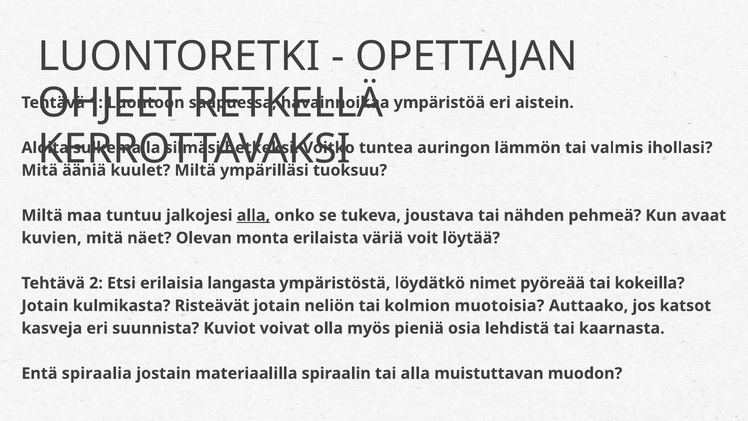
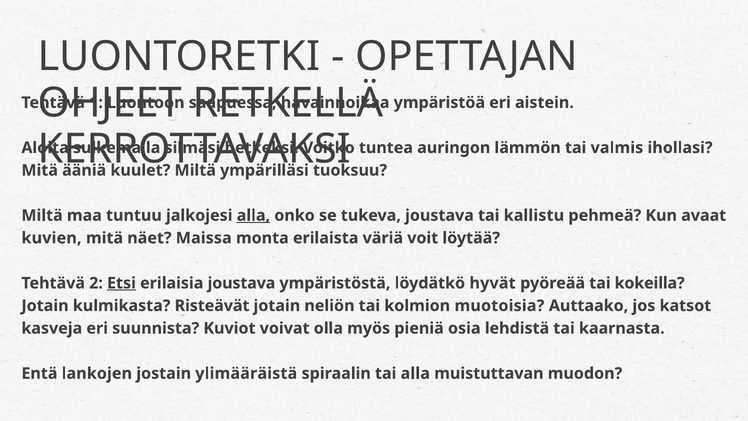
nähden: nähden -> kallistu
Olevan: Olevan -> Maissa
Etsi underline: none -> present
erilaisia langasta: langasta -> joustava
nimet: nimet -> hyvät
spiraalia: spiraalia -> lankojen
materiaalilla: materiaalilla -> ylimääräistä
